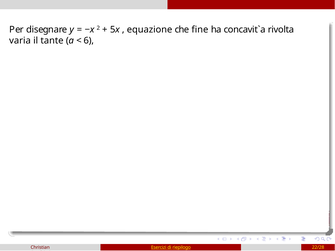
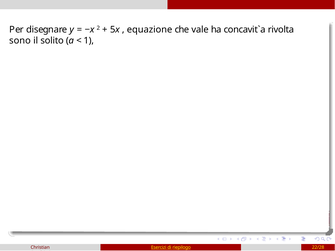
fine: fine -> vale
varia: varia -> sono
tante: tante -> solito
6: 6 -> 1
